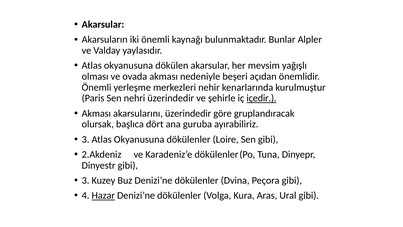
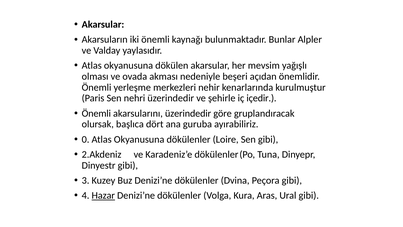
içedir underline: present -> none
Akması at (96, 113): Akması -> Önemli
3 at (86, 139): 3 -> 0
